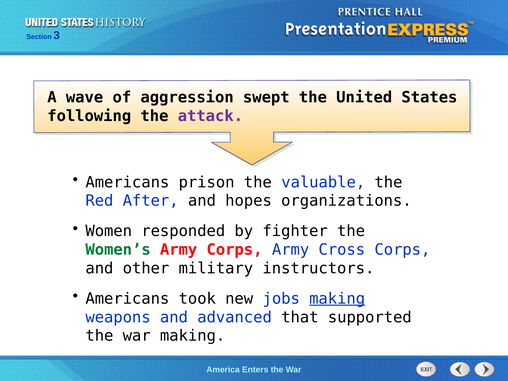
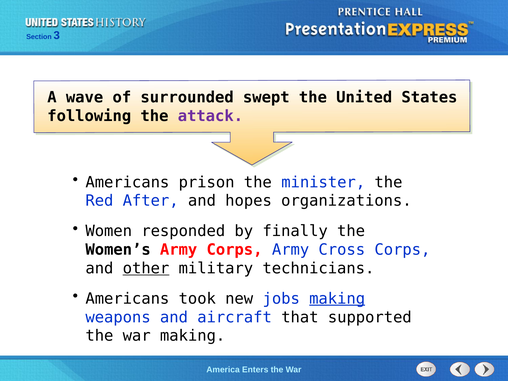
aggression: aggression -> surrounded
valuable: valuable -> minister
fighter: fighter -> finally
Women’s colour: green -> black
other underline: none -> present
instructors: instructors -> technicians
advanced: advanced -> aircraft
